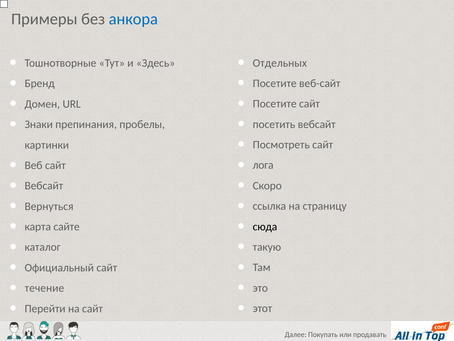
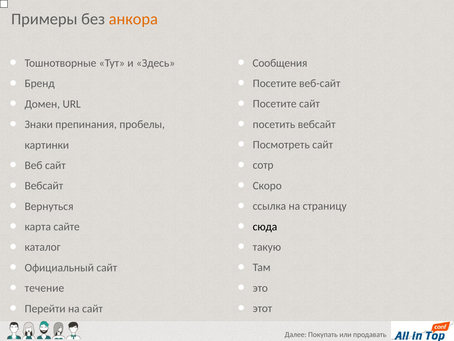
анкора colour: blue -> orange
Отдельных: Отдельных -> Сообщения
лога: лога -> сотр
